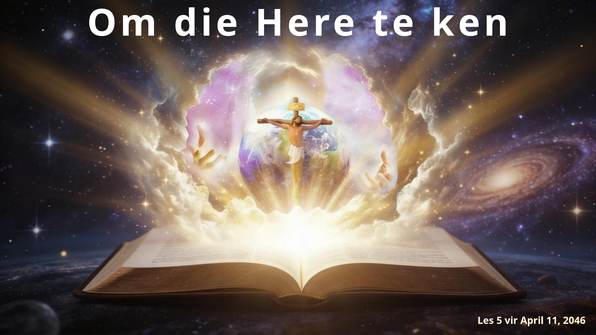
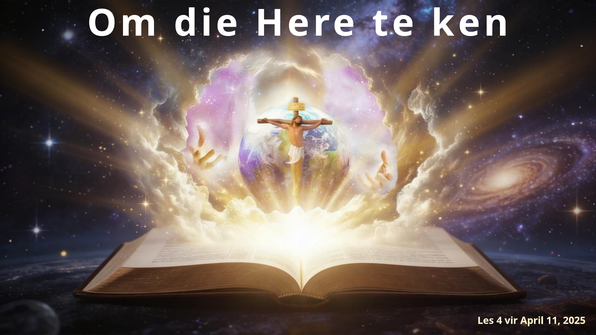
5: 5 -> 4
2046: 2046 -> 2025
